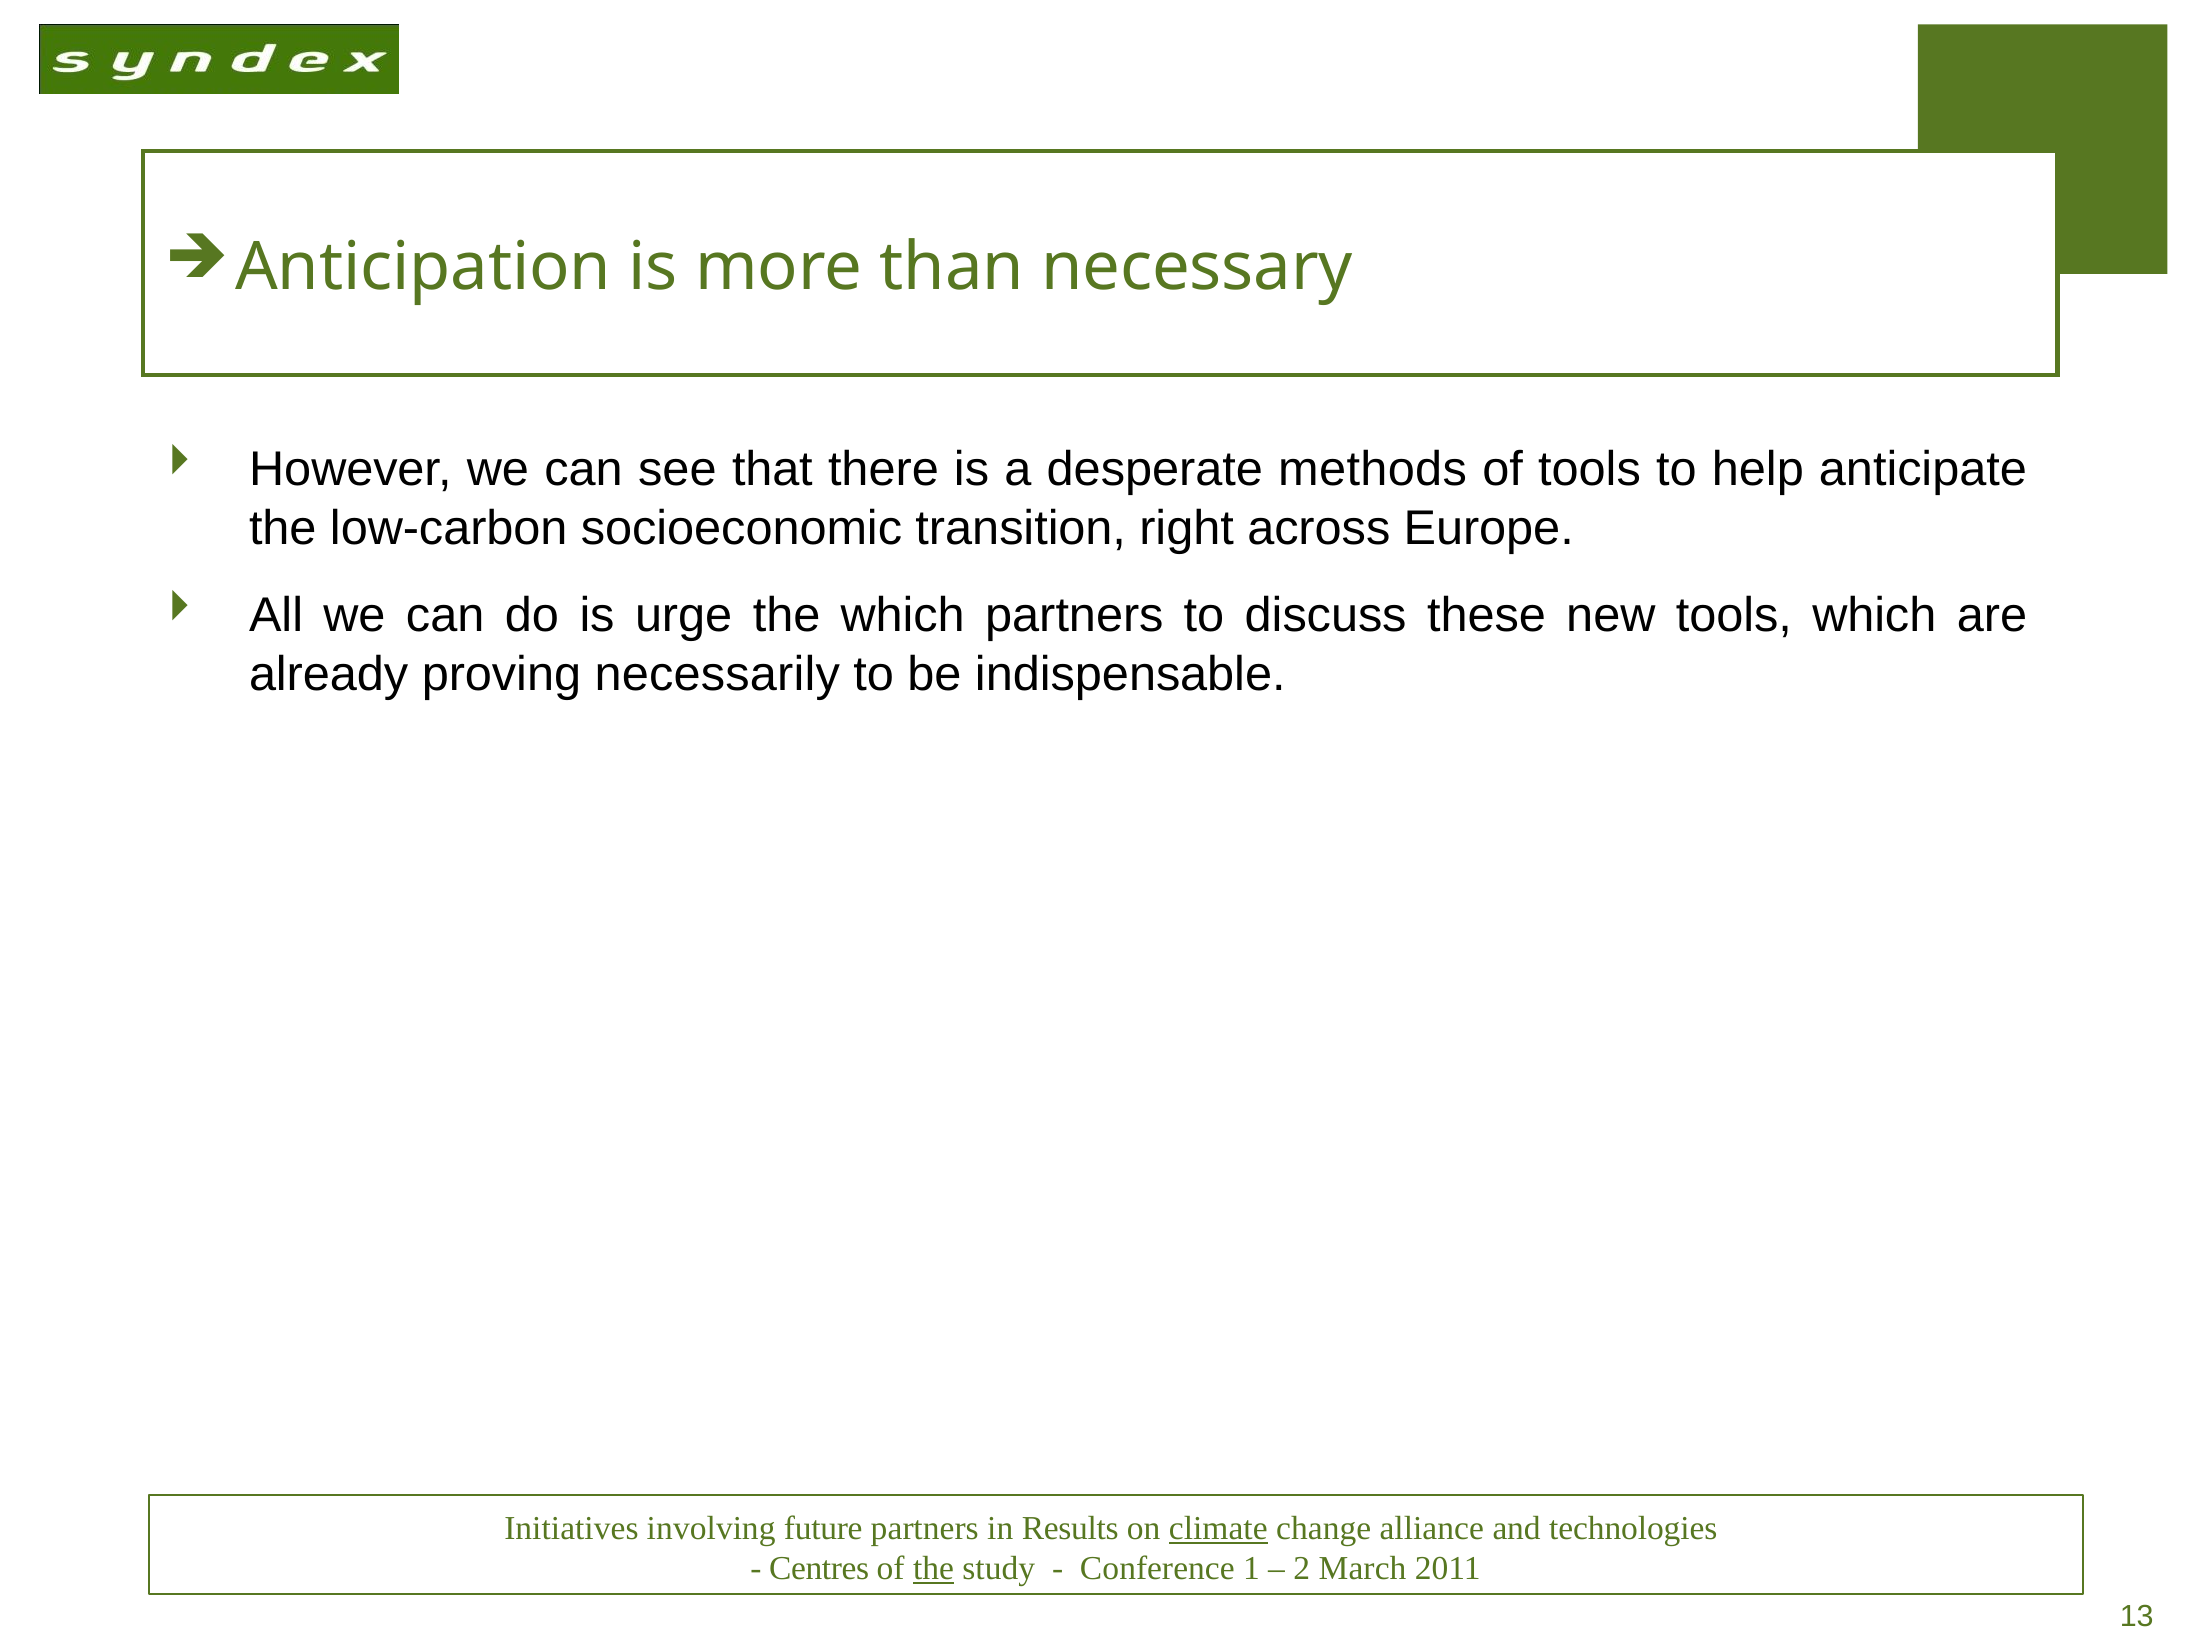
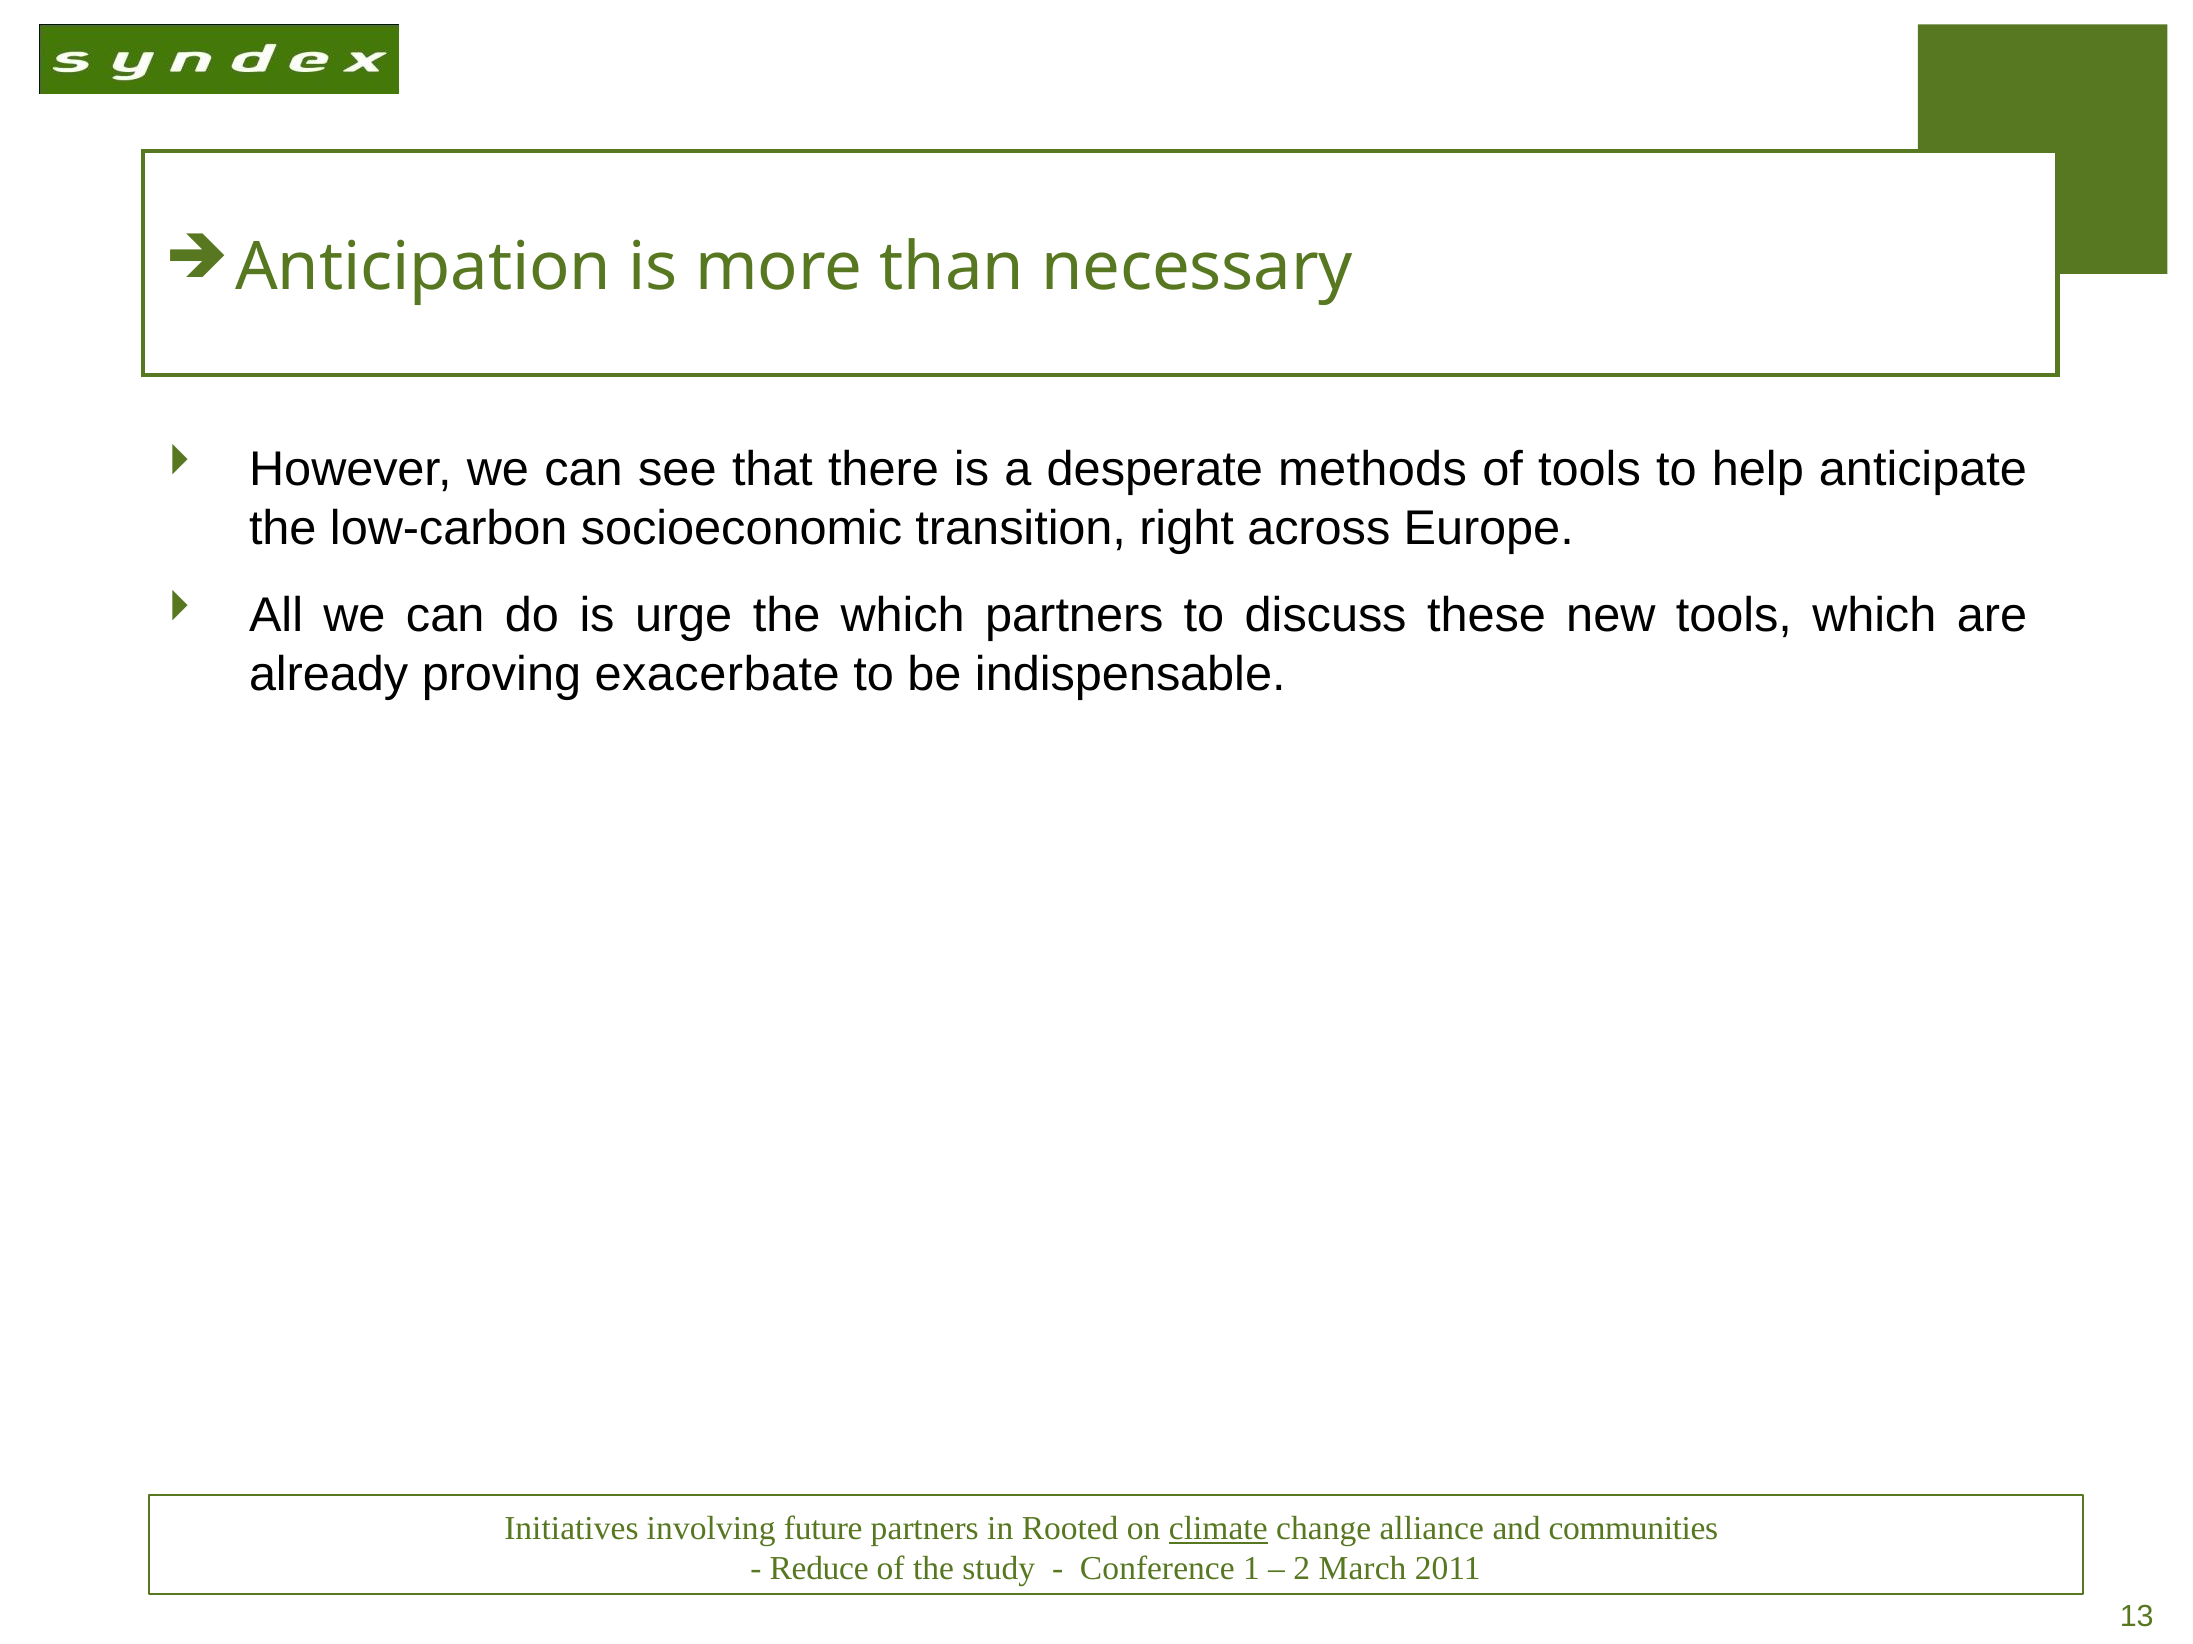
necessarily: necessarily -> exacerbate
Results: Results -> Rooted
technologies: technologies -> communities
Centres: Centres -> Reduce
the at (934, 1570) underline: present -> none
